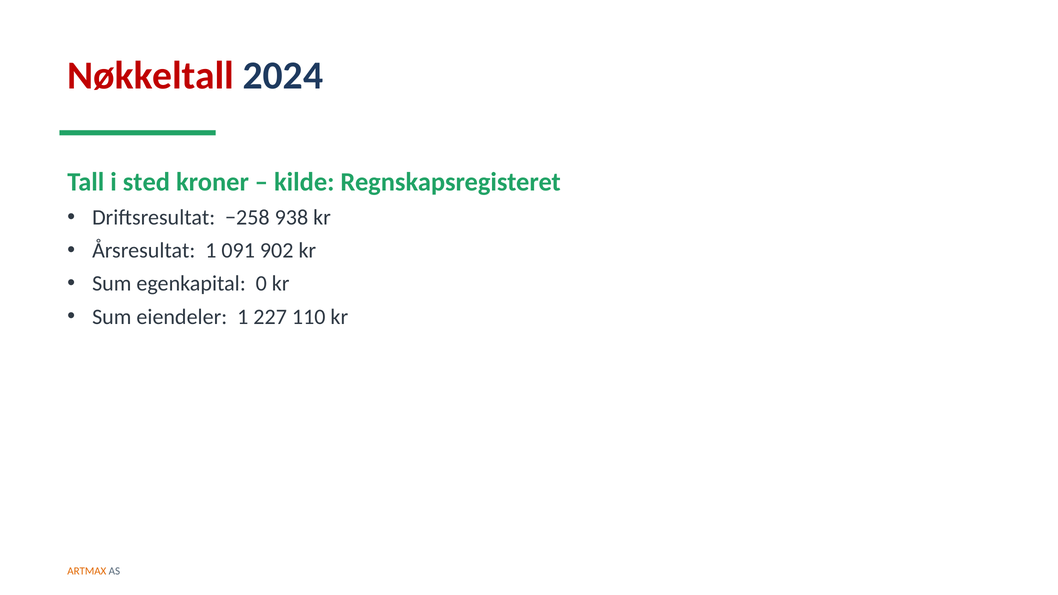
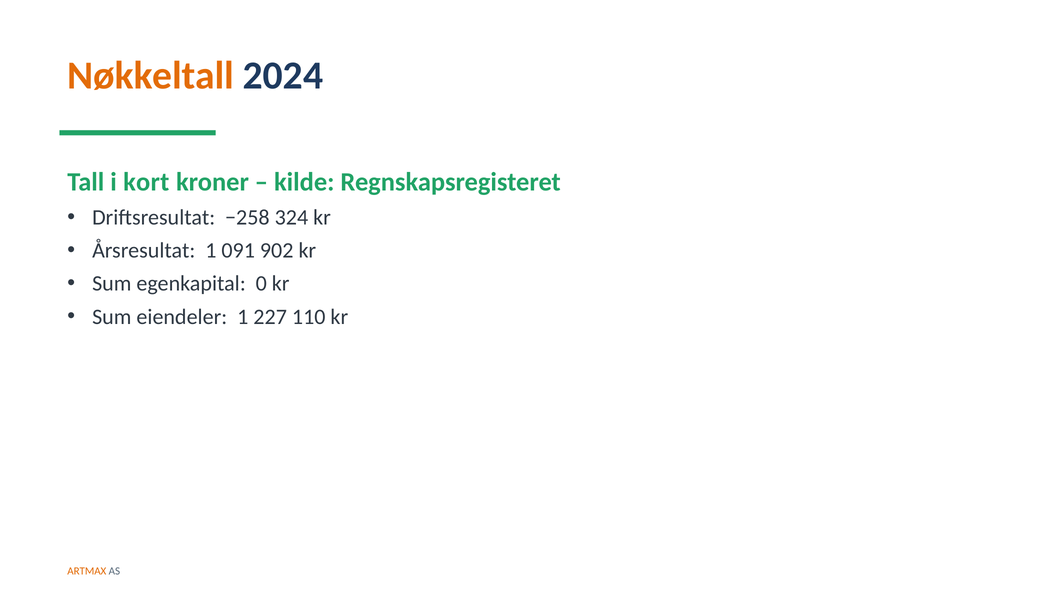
Nøkkeltall colour: red -> orange
sted: sted -> kort
938: 938 -> 324
